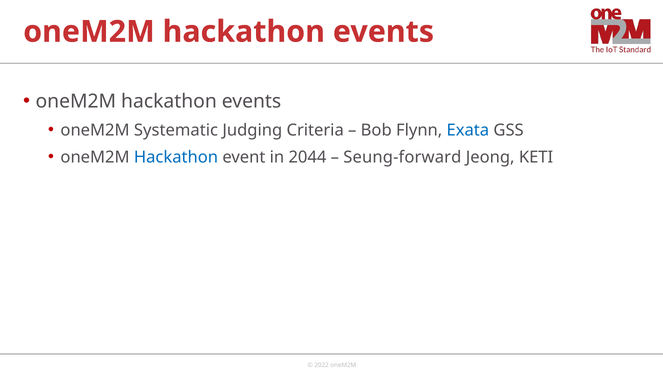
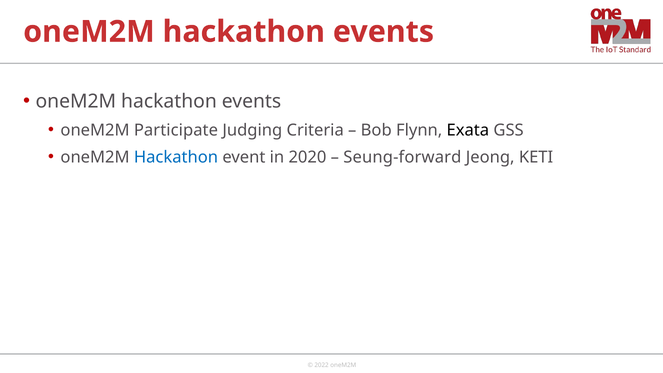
Systematic: Systematic -> Participate
Exata colour: blue -> black
2044: 2044 -> 2020
